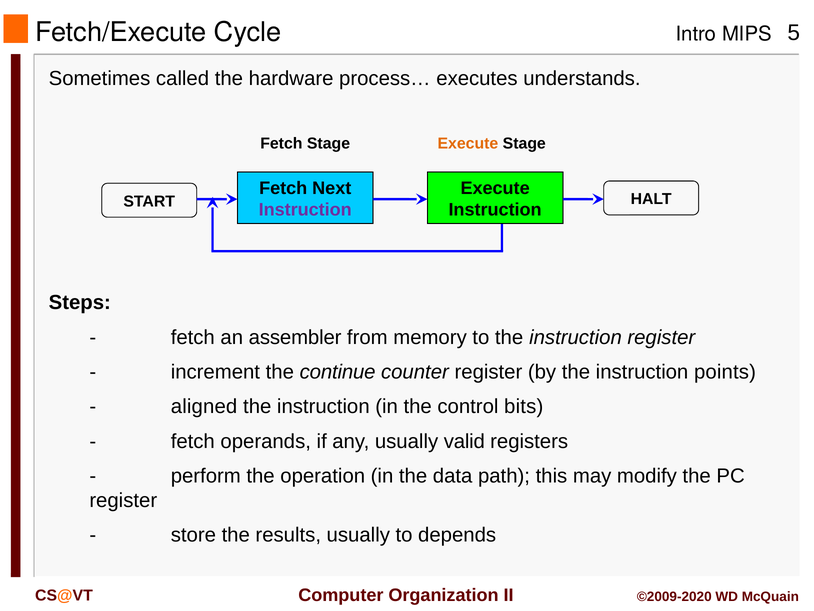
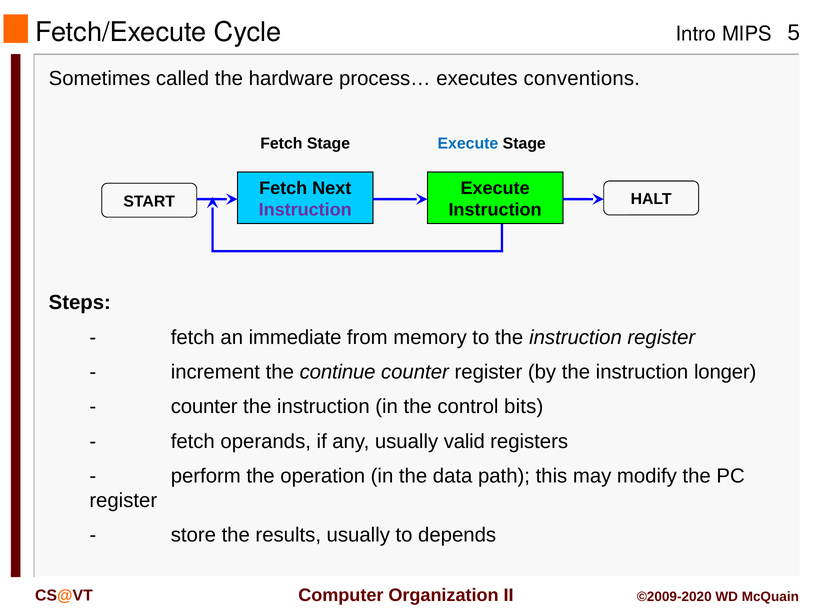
understands: understands -> conventions
Execute at (468, 144) colour: orange -> blue
assembler: assembler -> immediate
points: points -> longer
aligned at (204, 406): aligned -> counter
